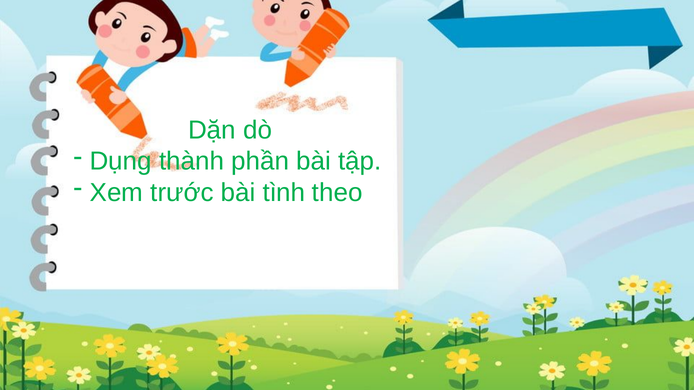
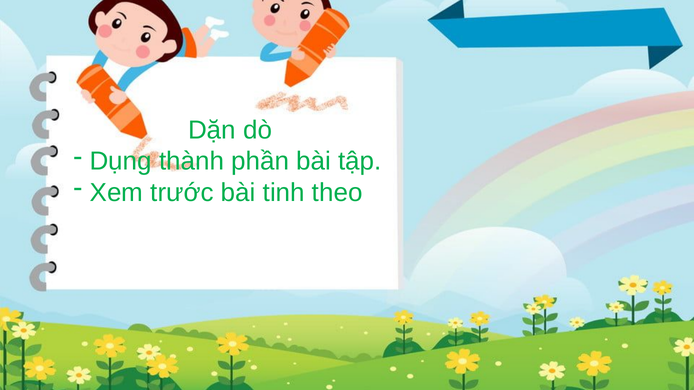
tình: tình -> tinh
